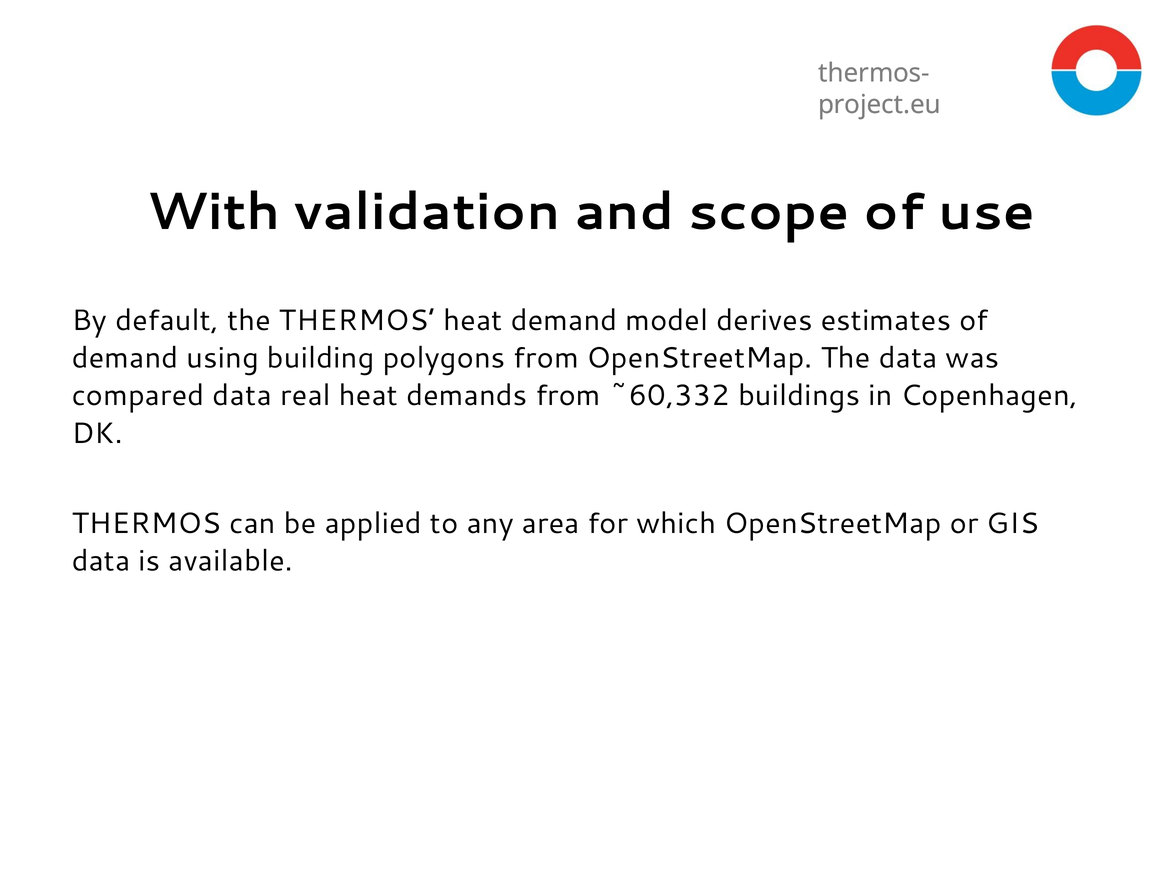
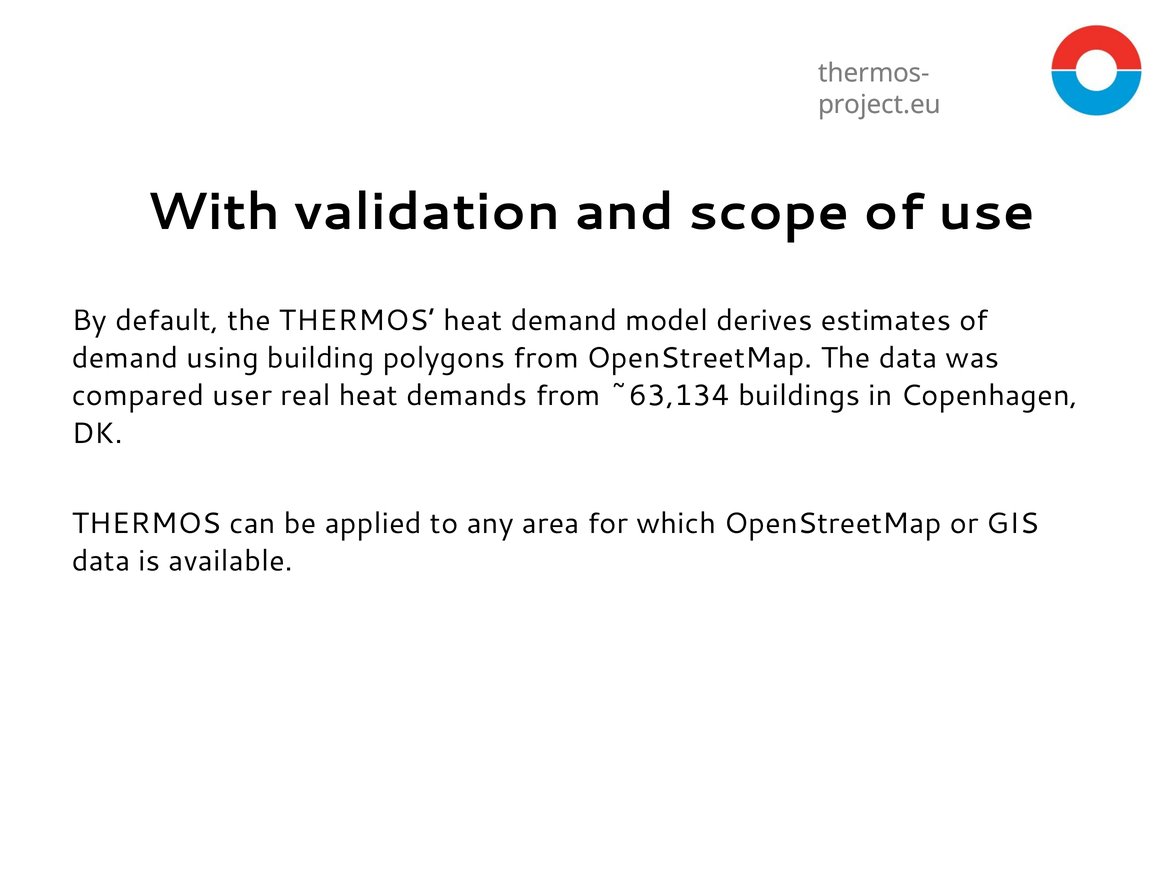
compared data: data -> user
~60,332: ~60,332 -> ~63,134
